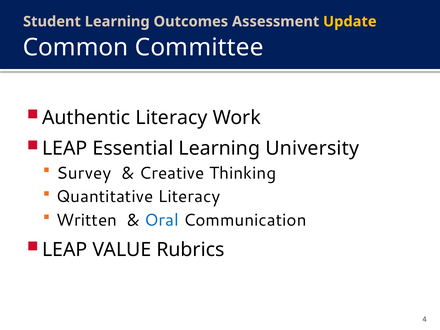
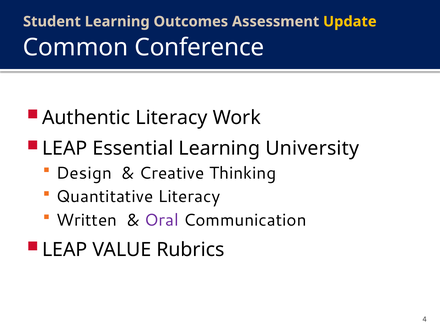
Committee: Committee -> Conference
Survey: Survey -> Design
Oral colour: blue -> purple
